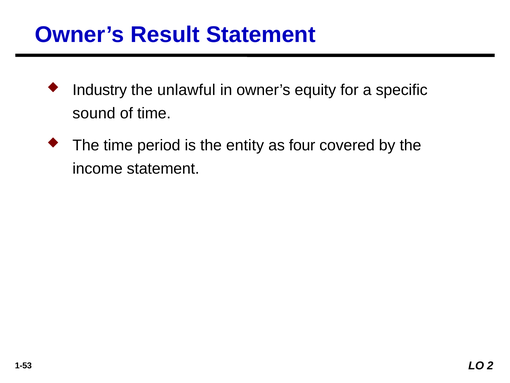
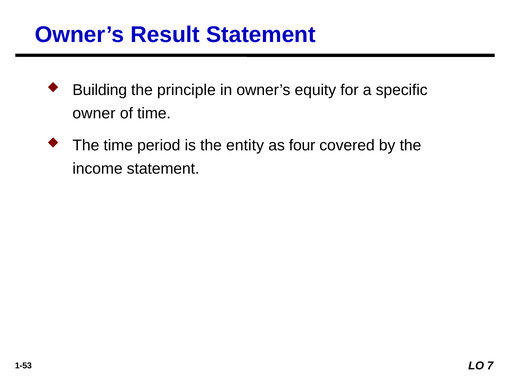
Industry: Industry -> Building
unlawful: unlawful -> principle
sound: sound -> owner
2: 2 -> 7
